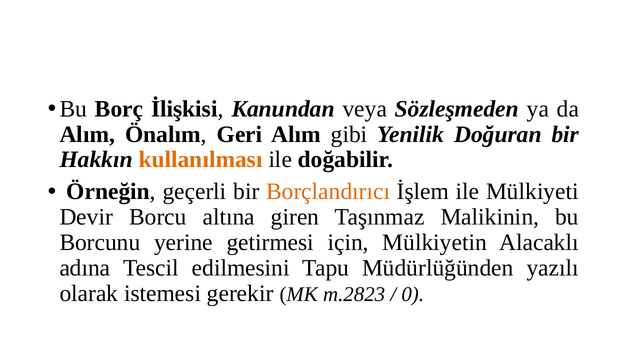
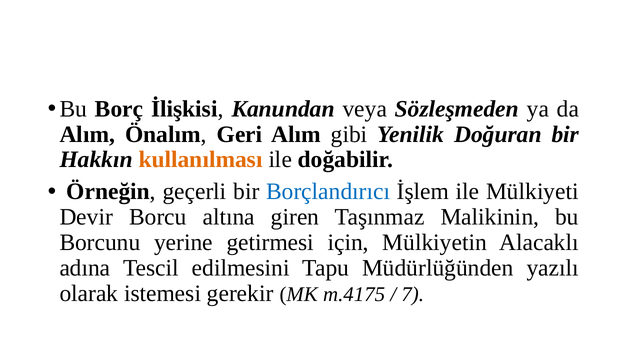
Borçlandırıcı colour: orange -> blue
m.2823: m.2823 -> m.4175
0: 0 -> 7
